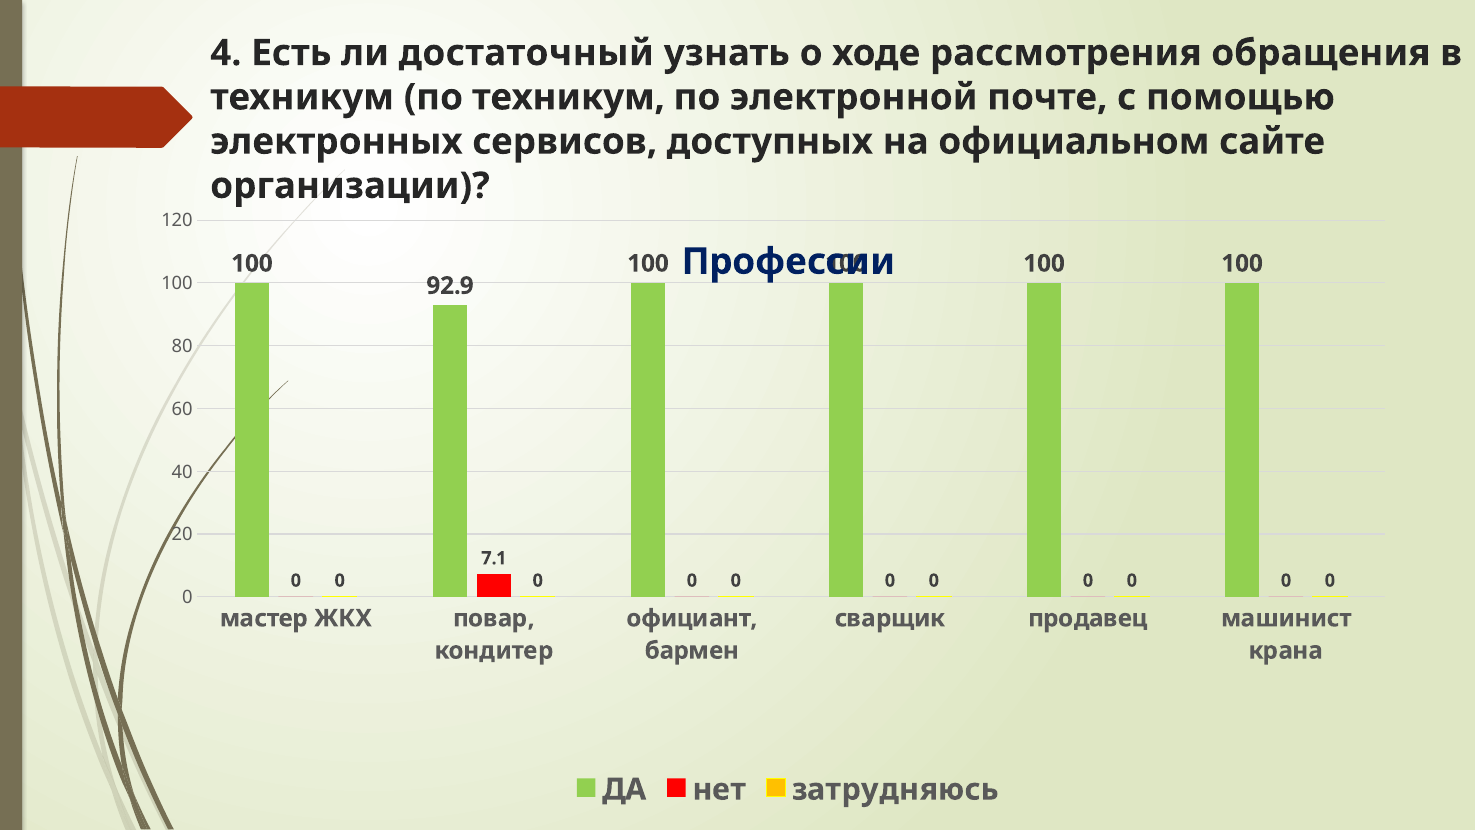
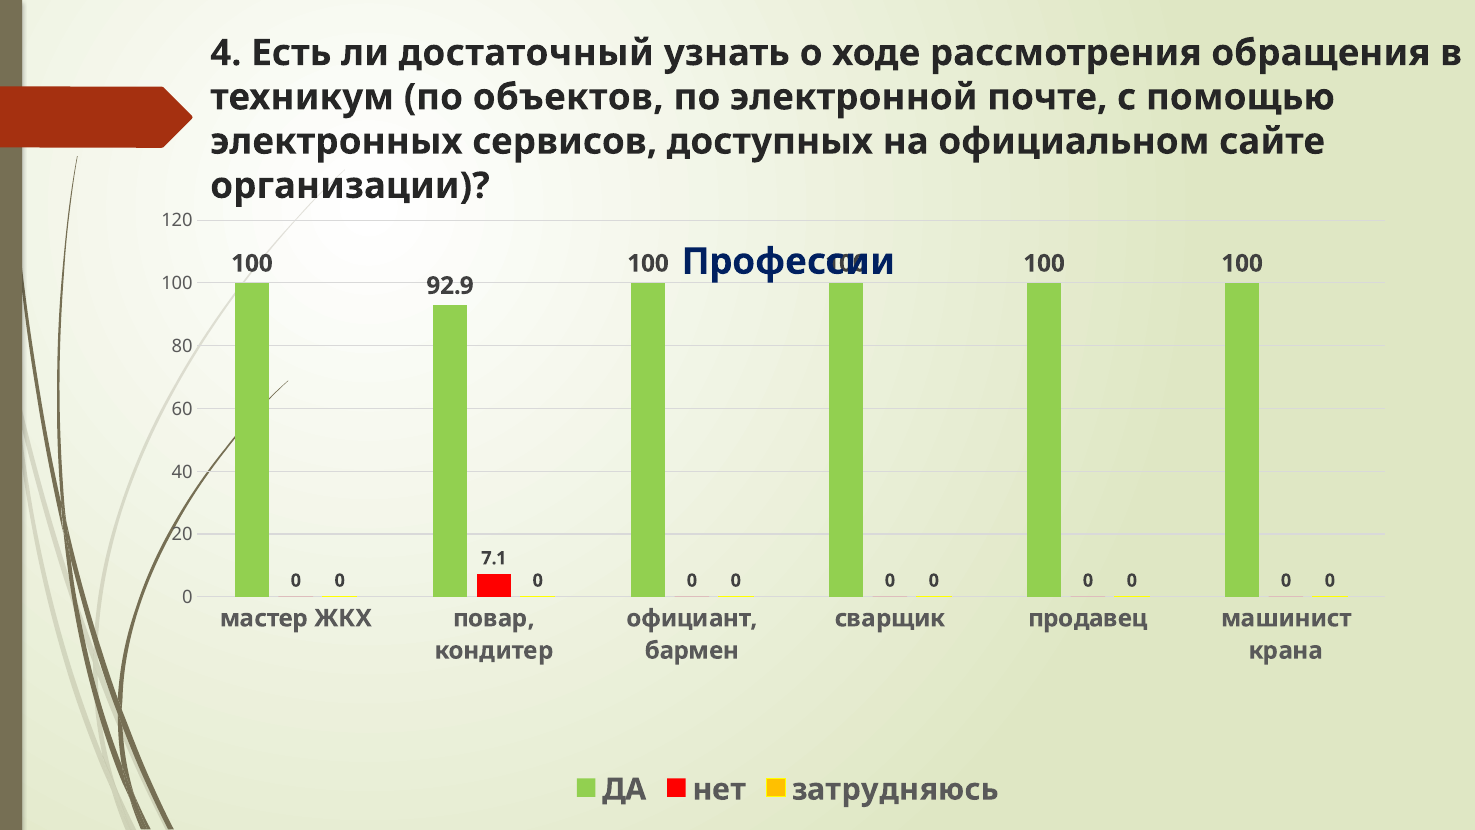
по техникум: техникум -> объектов
